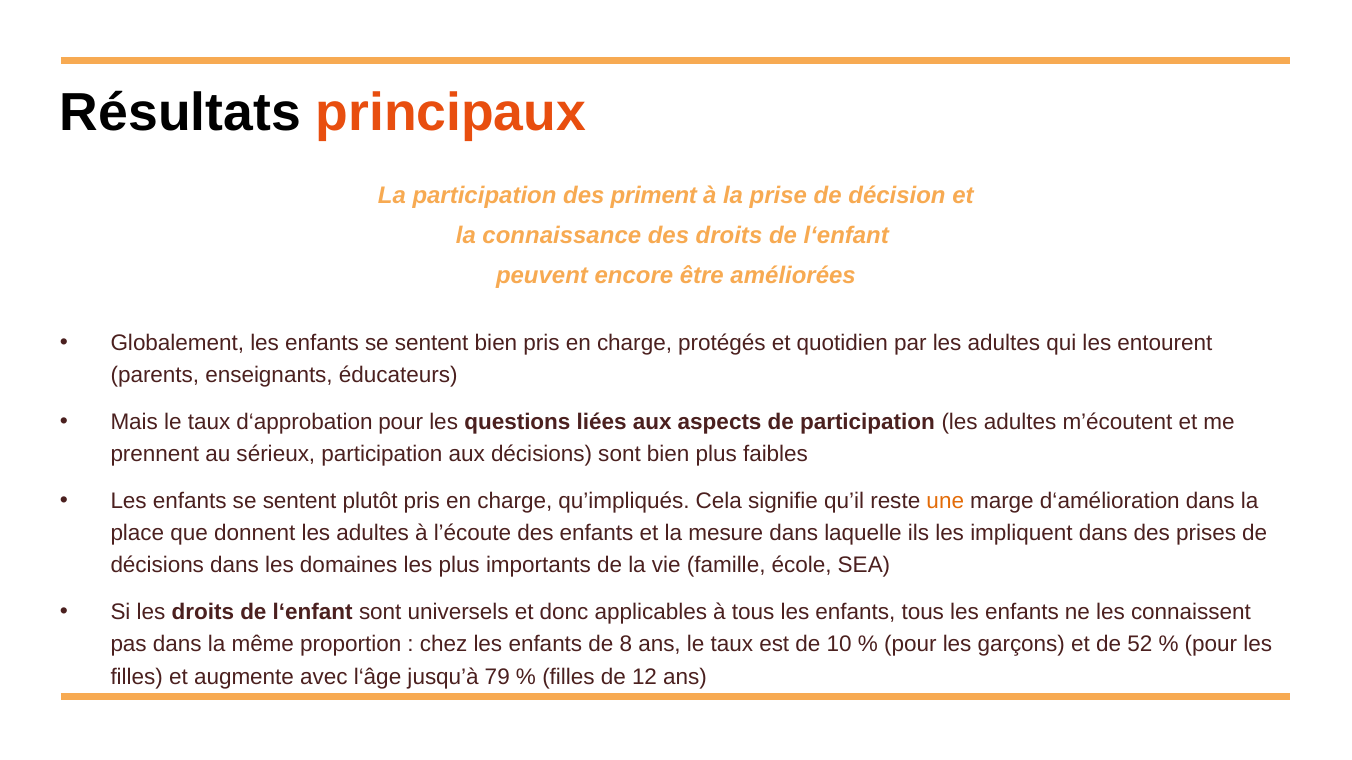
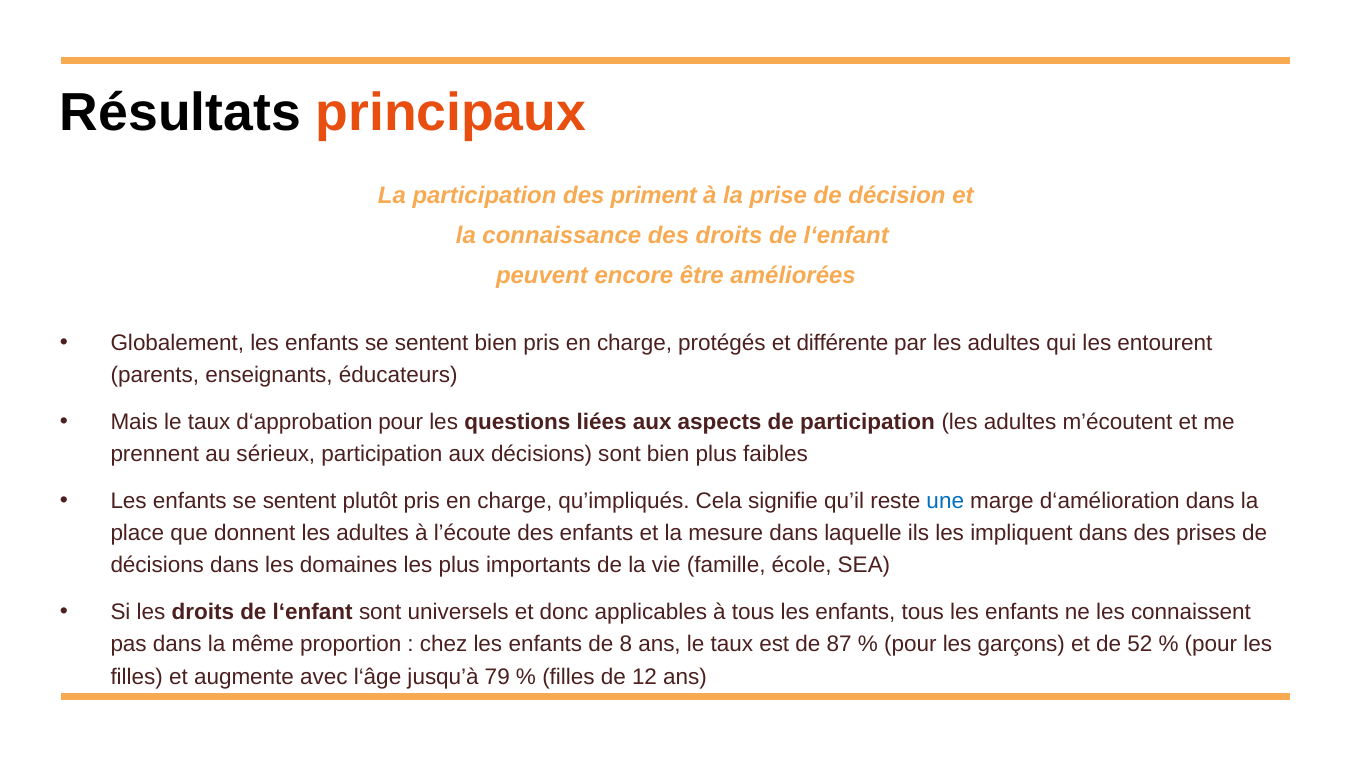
quotidien: quotidien -> différente
une colour: orange -> blue
10: 10 -> 87
